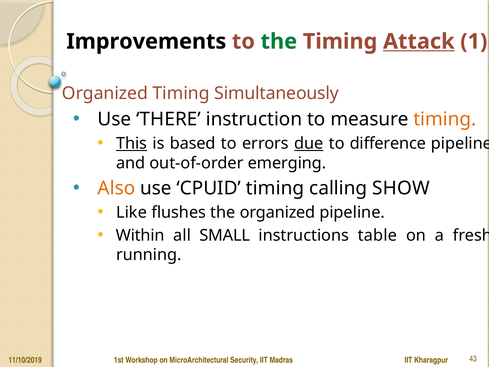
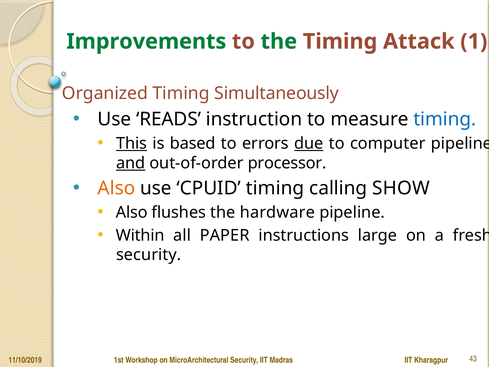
Improvements colour: black -> green
Attack underline: present -> none
THERE: THERE -> READS
timing at (445, 119) colour: orange -> blue
difference: difference -> computer
and underline: none -> present
emerging: emerging -> processor
Like at (132, 212): Like -> Also
the organized: organized -> hardware
SMALL: SMALL -> PAPER
table: table -> large
running at (149, 255): running -> security
